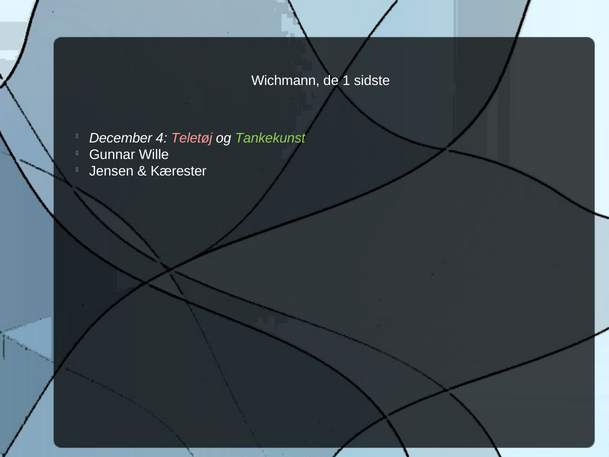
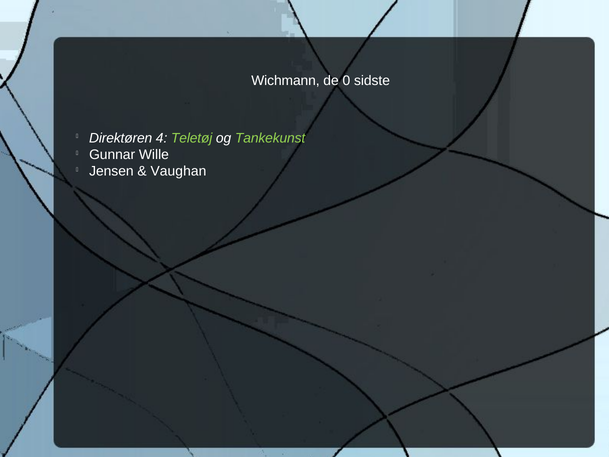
1: 1 -> 0
December: December -> Direktøren
Teletøj colour: pink -> light green
Kærester: Kærester -> Vaughan
